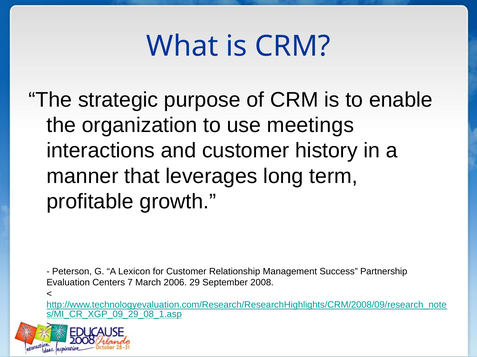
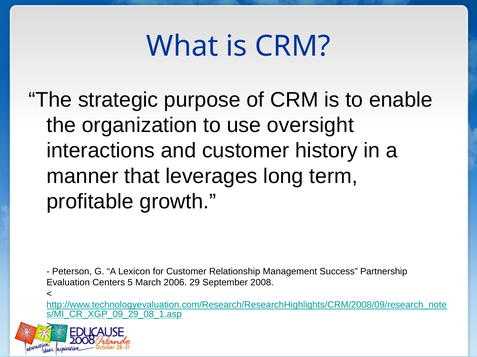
meetings: meetings -> oversight
7: 7 -> 5
